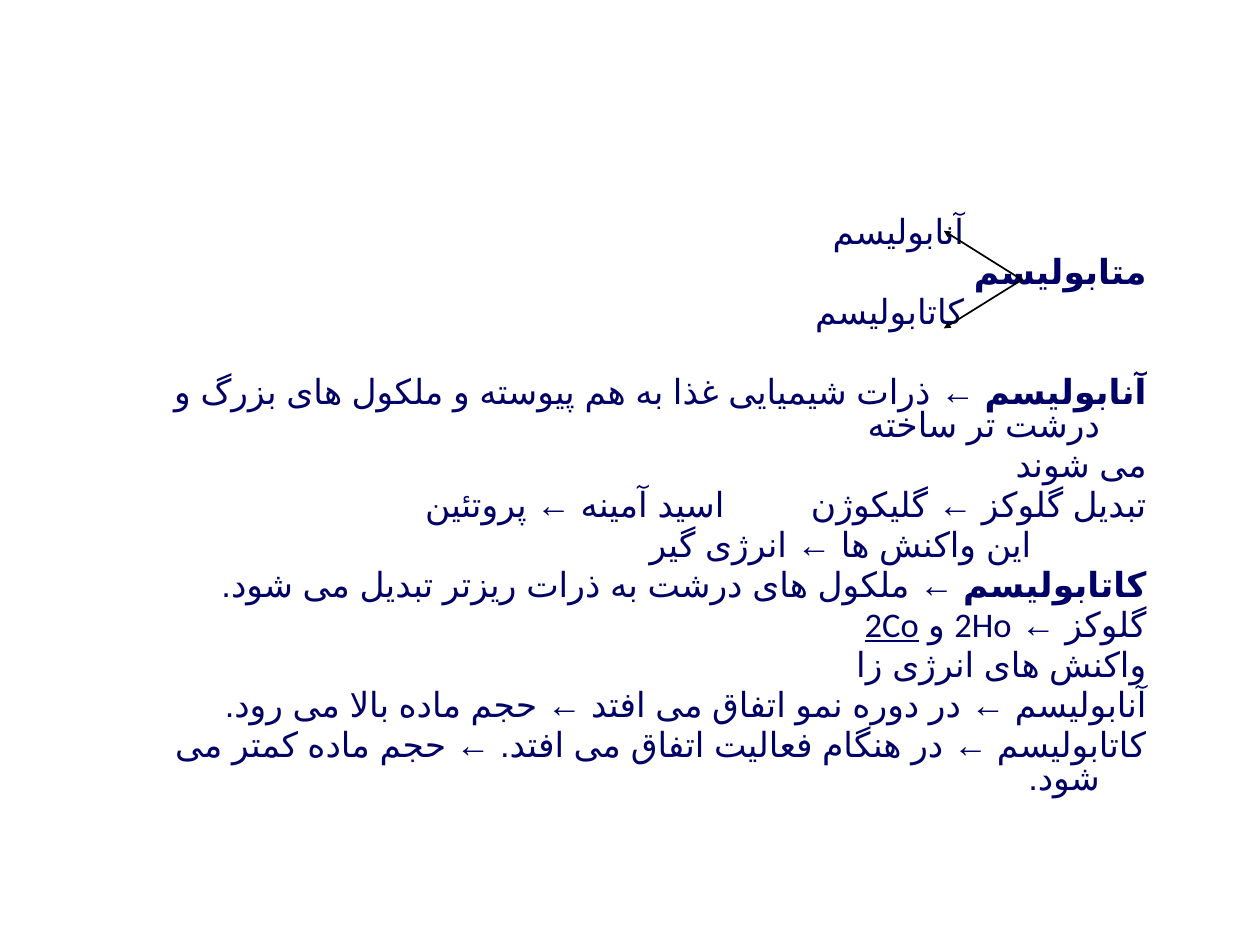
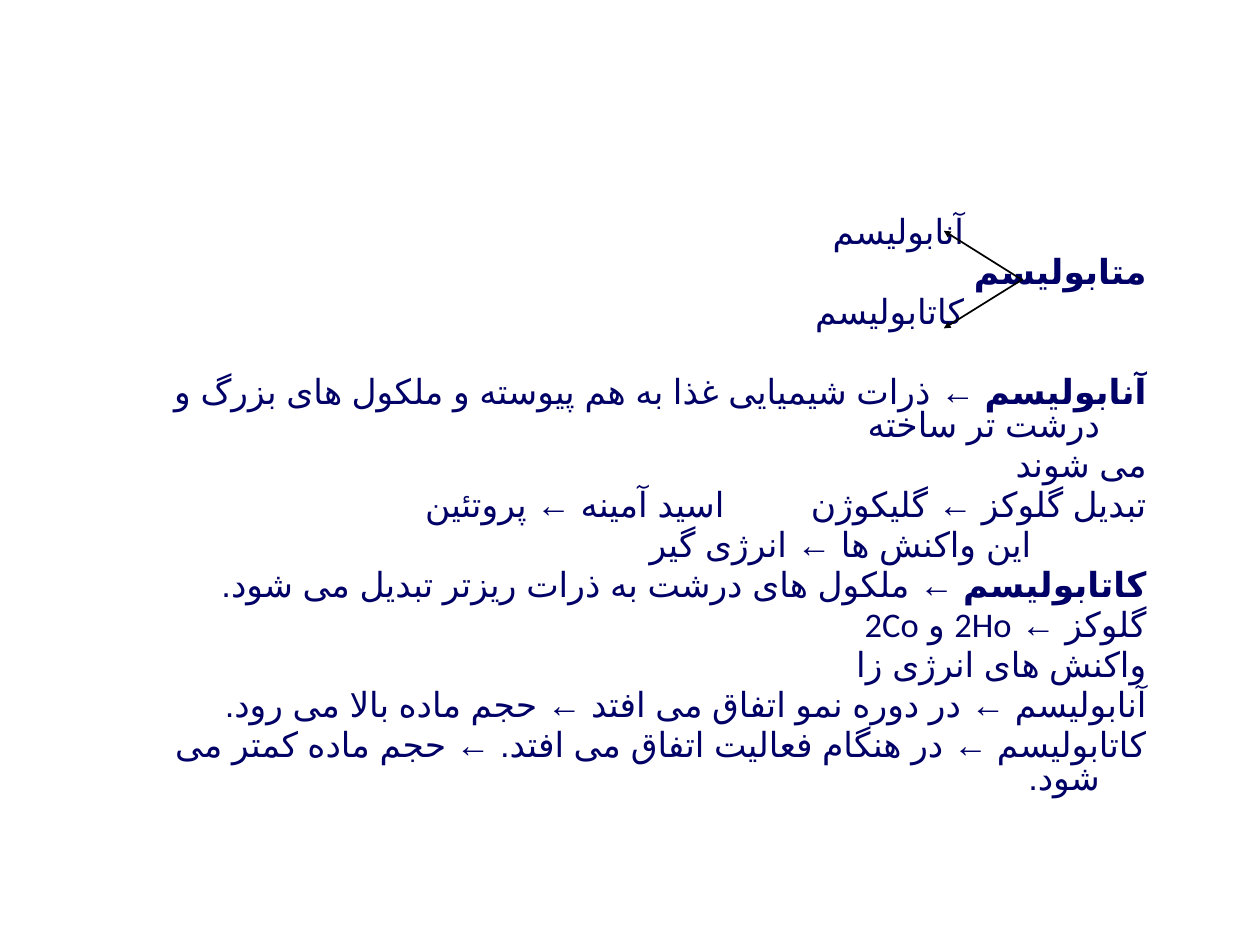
2Co underline: present -> none
